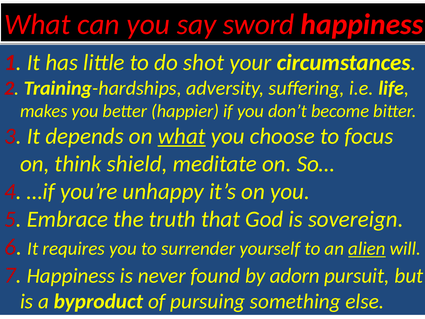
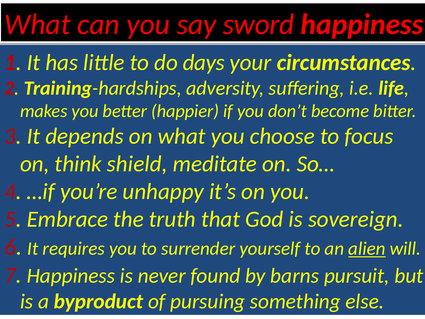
shot: shot -> days
what at (182, 136) underline: present -> none
adorn: adorn -> barns
